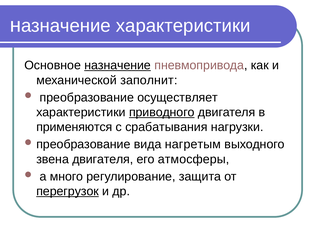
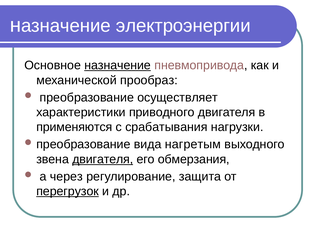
характеристики at (183, 26): характеристики -> электроэнергии
заполнит: заполнит -> прообраз
приводного underline: present -> none
двигателя at (103, 160) underline: none -> present
атмосферы: атмосферы -> обмерзания
много: много -> через
